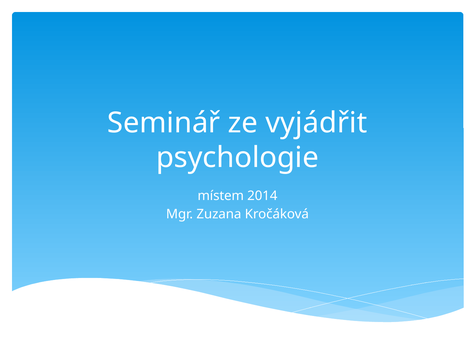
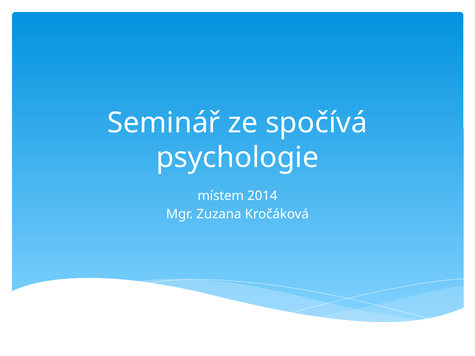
vyjádřit: vyjádřit -> spočívá
